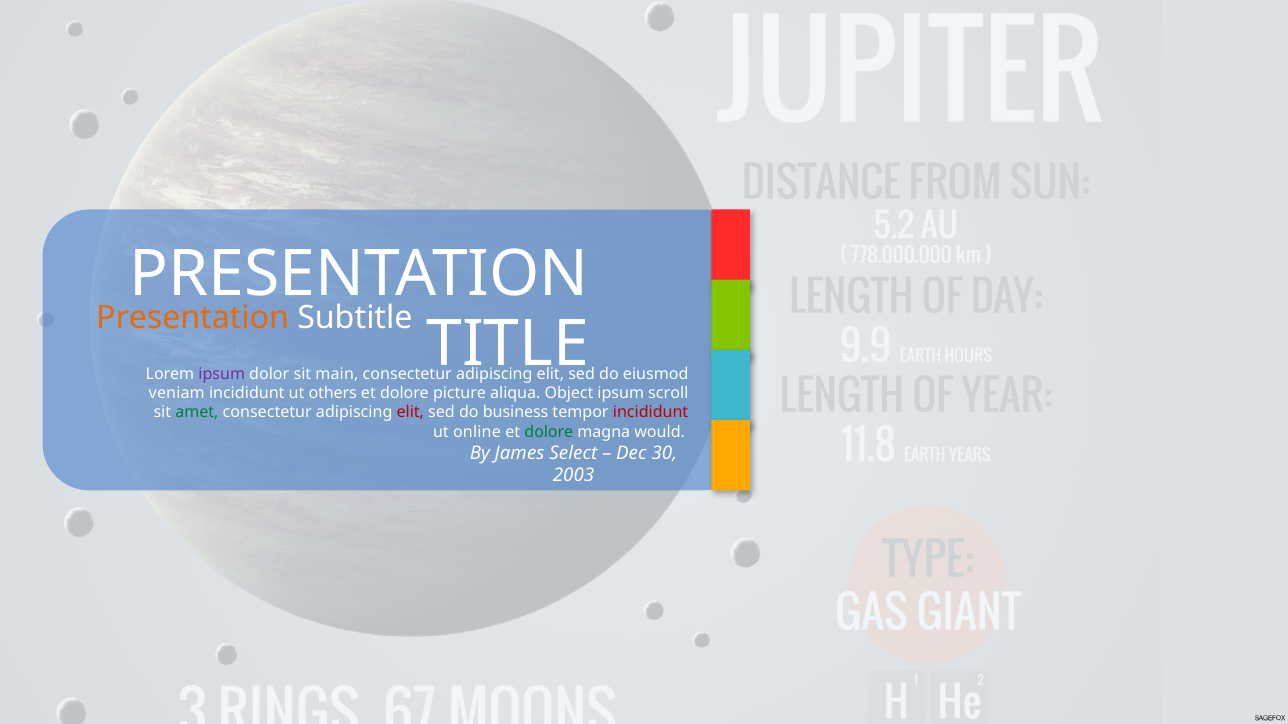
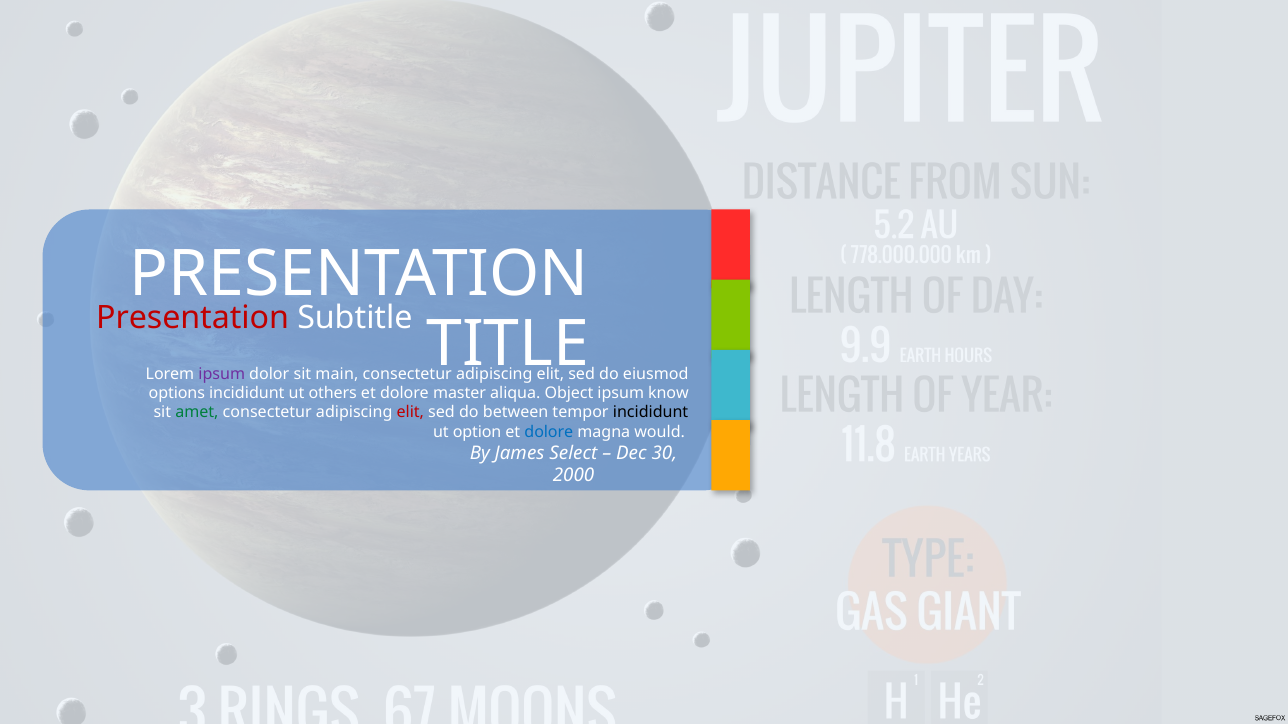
Presentation at (193, 319) colour: orange -> red
veniam: veniam -> options
picture: picture -> master
scroll: scroll -> know
business: business -> between
incididunt at (651, 413) colour: red -> black
online: online -> option
dolore at (549, 432) colour: green -> blue
2003: 2003 -> 2000
